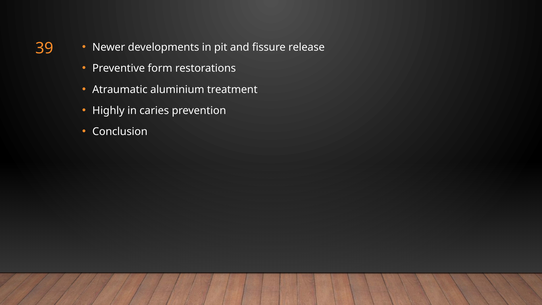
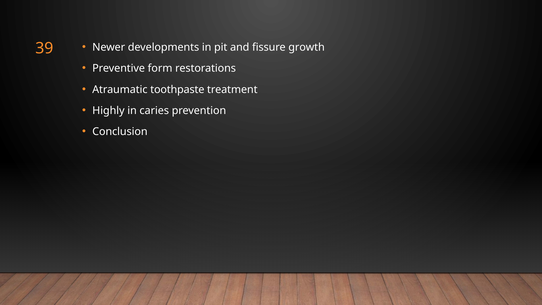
release: release -> growth
aluminium: aluminium -> toothpaste
